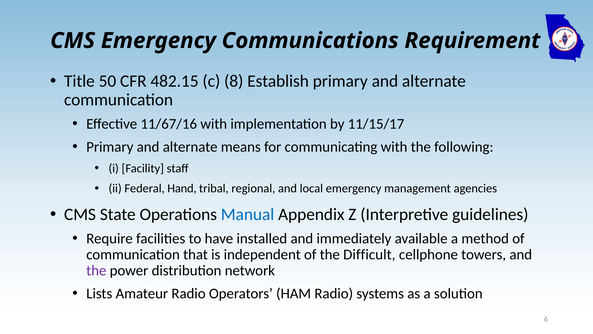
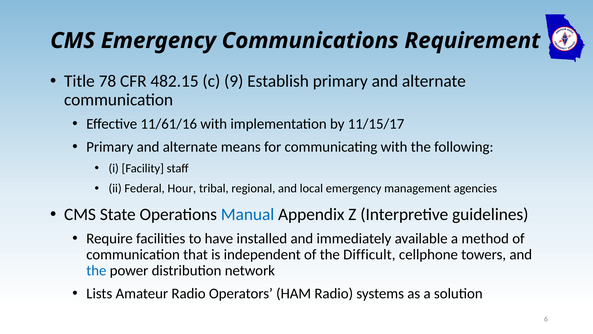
50: 50 -> 78
8: 8 -> 9
11/67/16: 11/67/16 -> 11/61/16
Hand: Hand -> Hour
the at (96, 270) colour: purple -> blue
